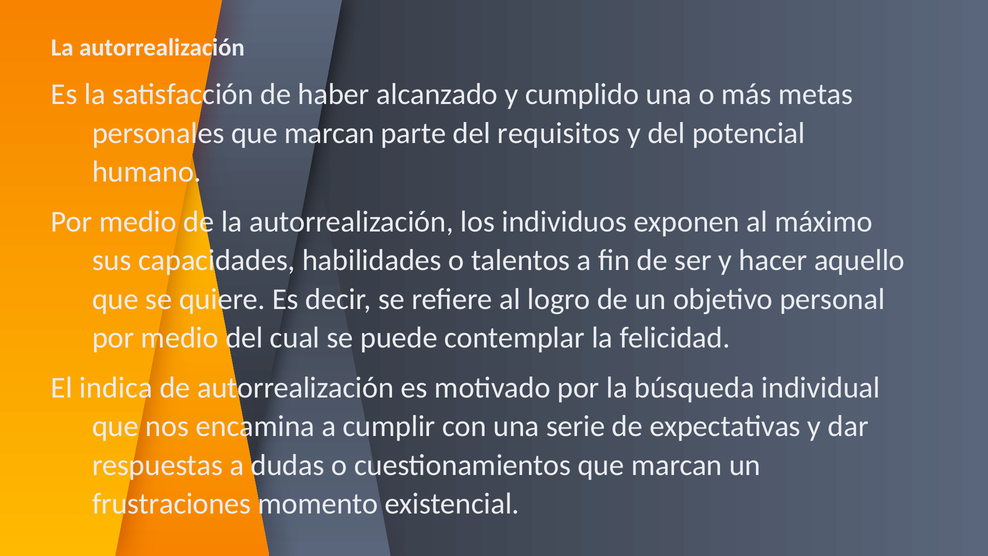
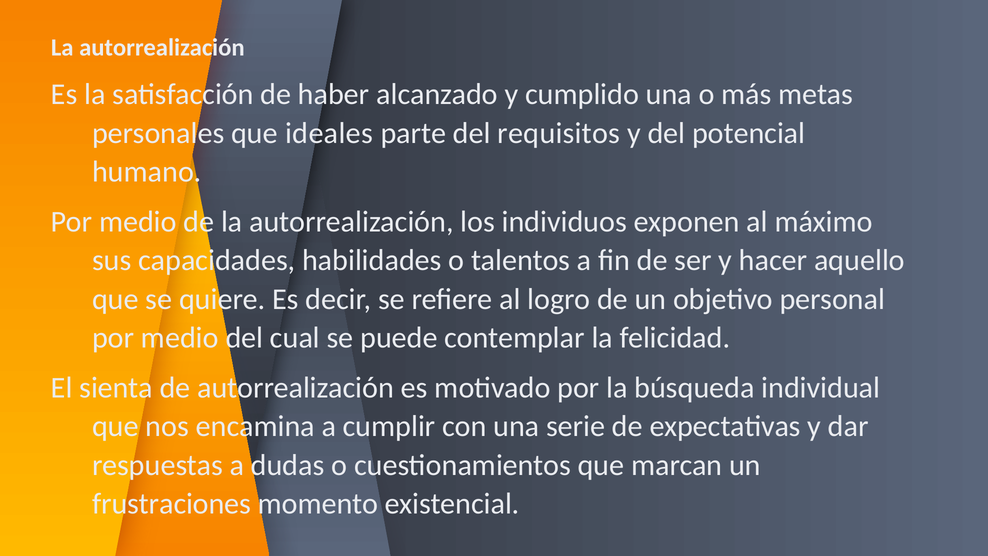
personales que marcan: marcan -> ideales
indica: indica -> sienta
